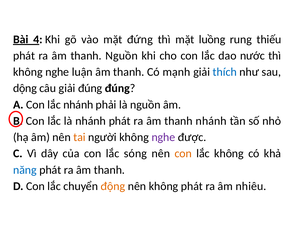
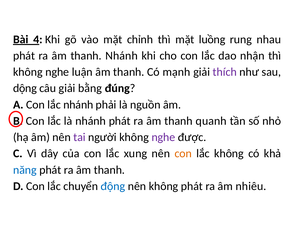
đứng: đứng -> chỉnh
thiếu: thiếu -> nhau
thanh Nguồn: Nguồn -> Nhánh
nước: nước -> nhận
thích colour: blue -> purple
giải đúng: đúng -> bằng
thanh nhánh: nhánh -> quanh
tai colour: orange -> purple
sóng: sóng -> xung
động colour: orange -> blue
